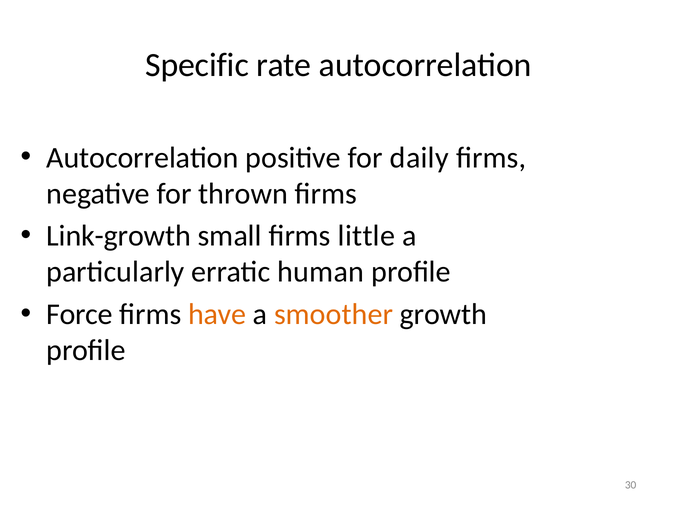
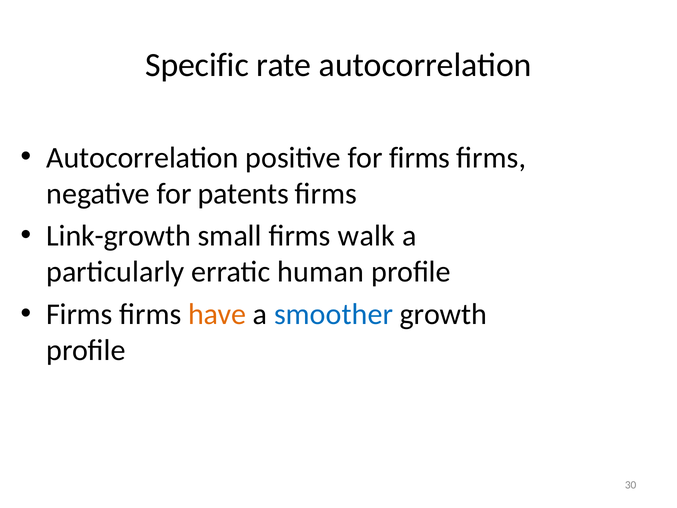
for daily: daily -> firms
thrown: thrown -> patents
little: little -> walk
Force at (79, 314): Force -> Firms
smoother colour: orange -> blue
